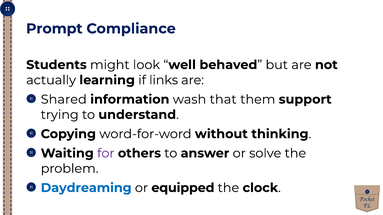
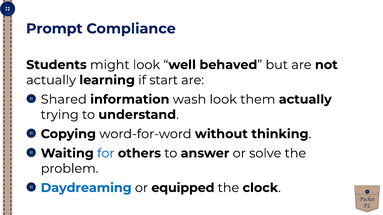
links: links -> start
wash that: that -> look
them support: support -> actually
for colour: purple -> blue
